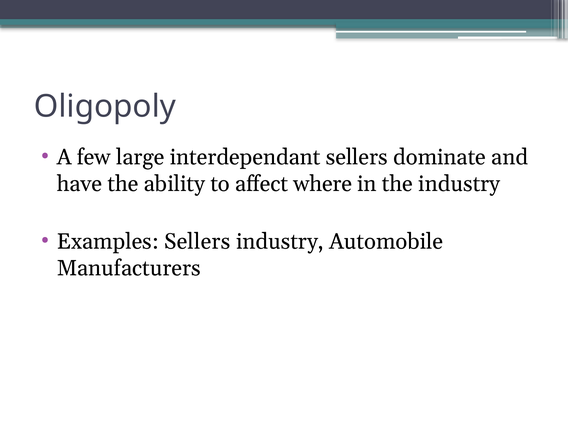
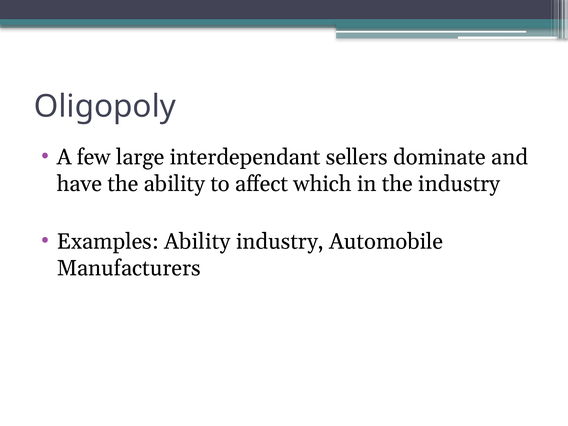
where: where -> which
Examples Sellers: Sellers -> Ability
